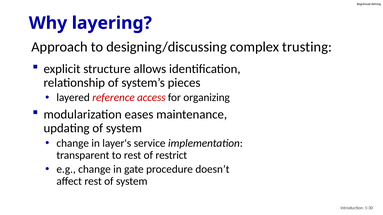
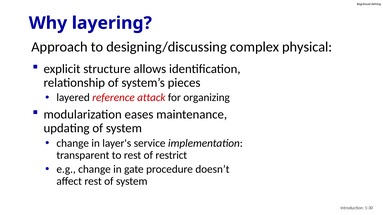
trusting: trusting -> physical
access: access -> attack
